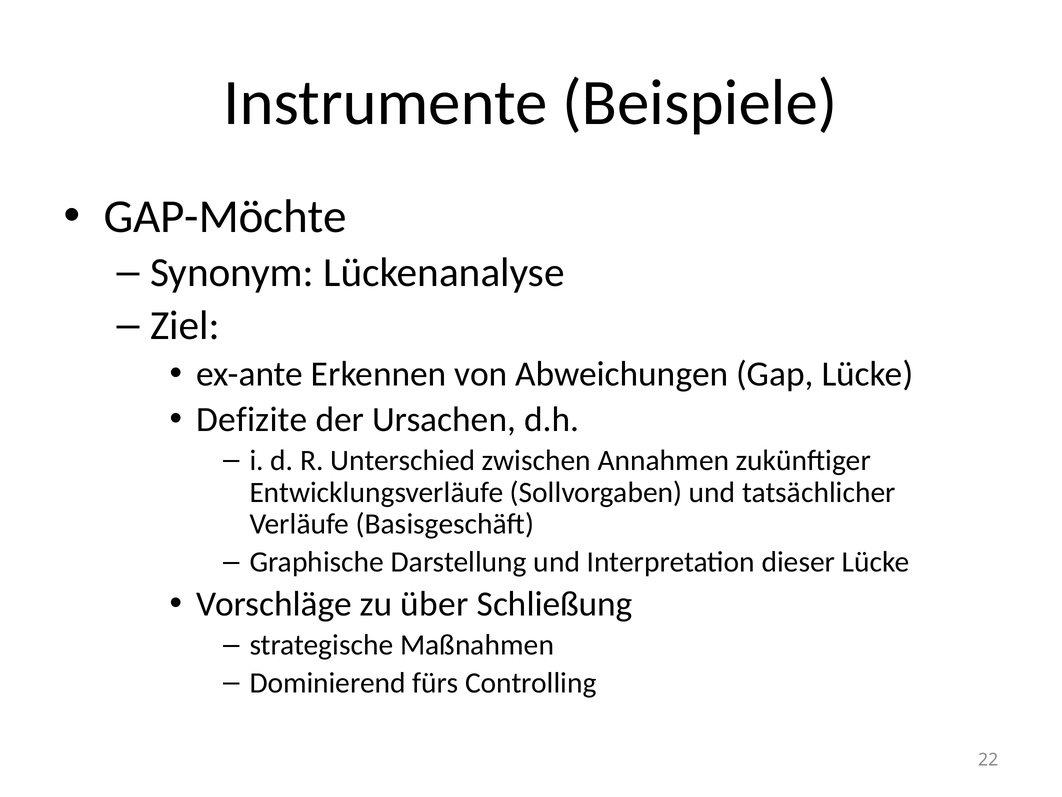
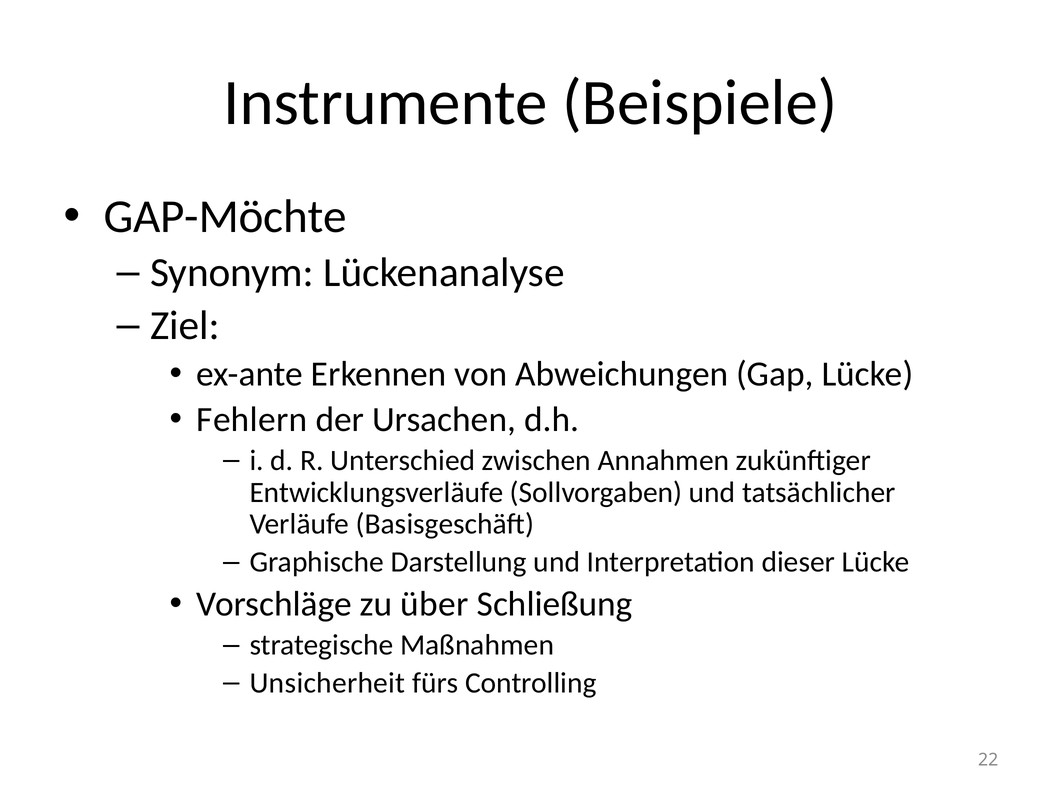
Defizite: Defizite -> Fehlern
Dominierend: Dominierend -> Unsicherheit
